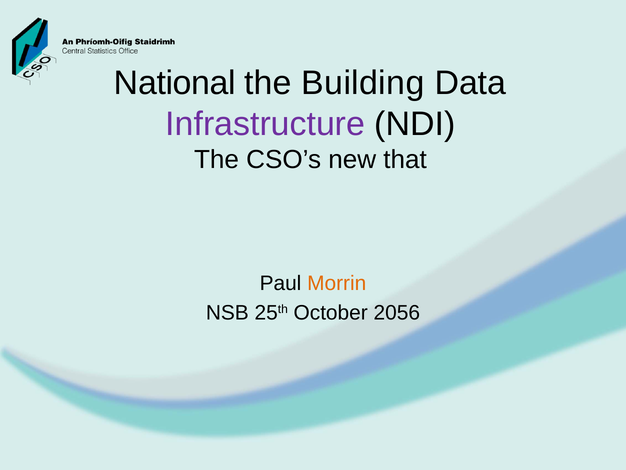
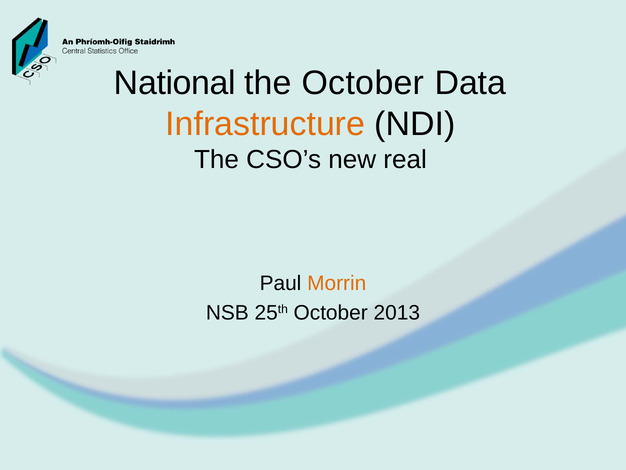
the Building: Building -> October
Infrastructure colour: purple -> orange
that: that -> real
2056: 2056 -> 2013
